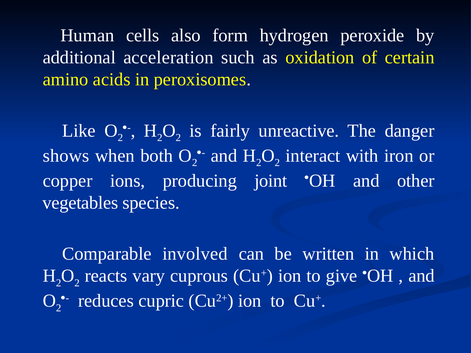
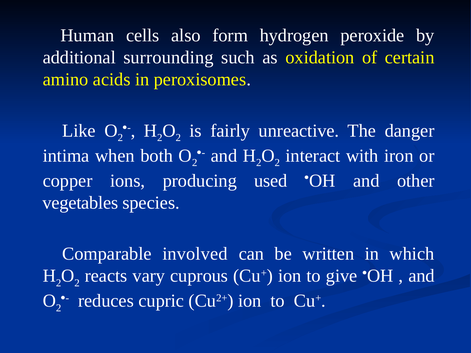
acceleration: acceleration -> surrounding
shows: shows -> intima
joint: joint -> used
